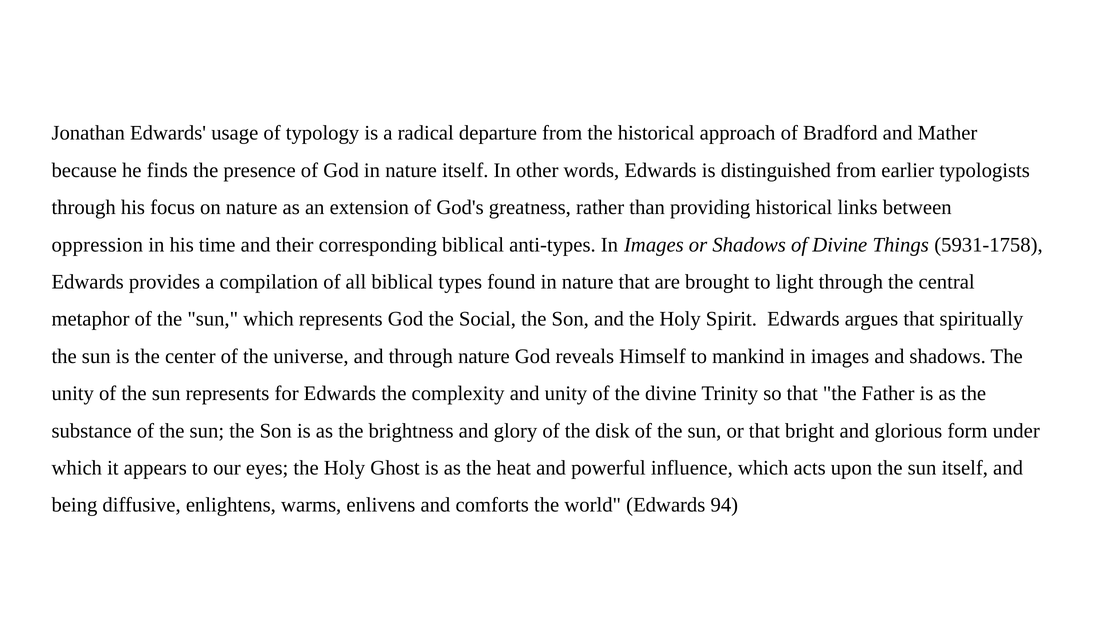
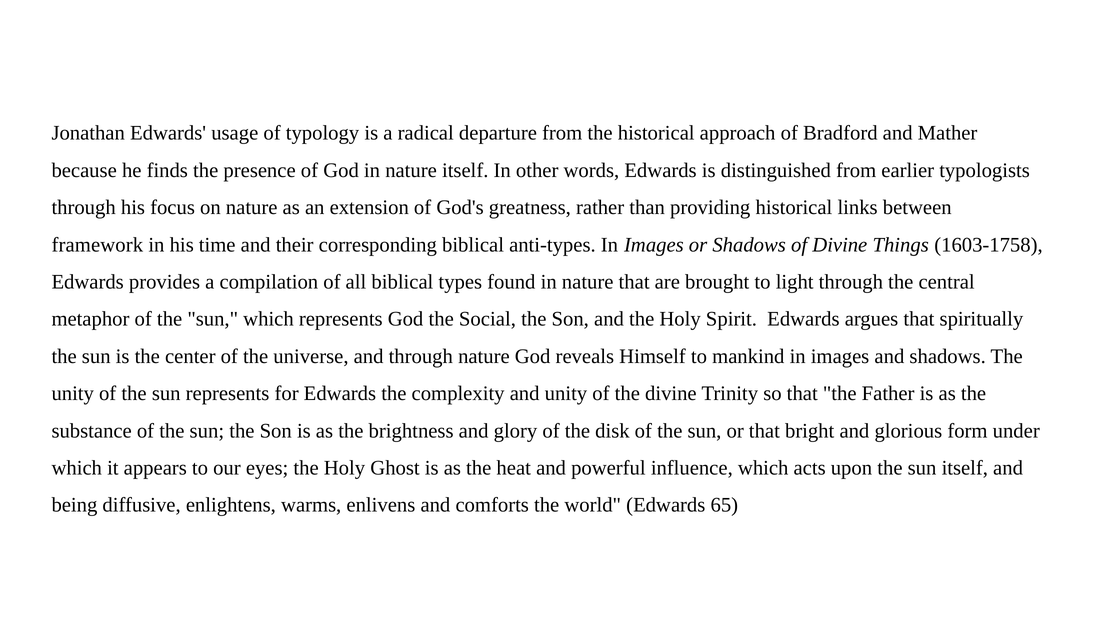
oppression: oppression -> framework
5931-1758: 5931-1758 -> 1603-1758
94: 94 -> 65
